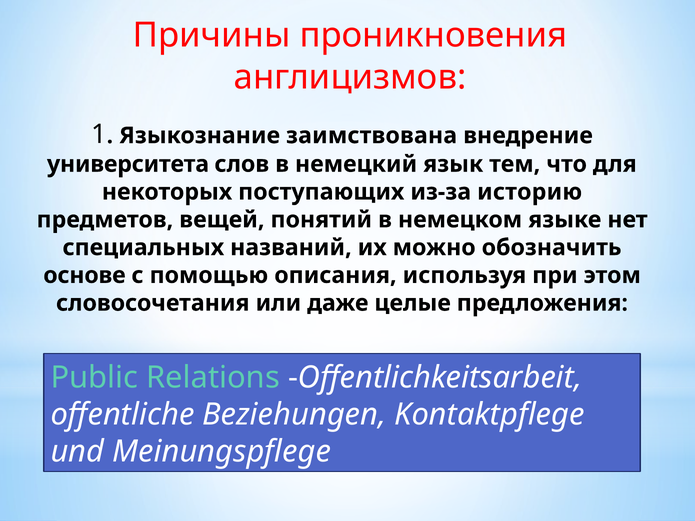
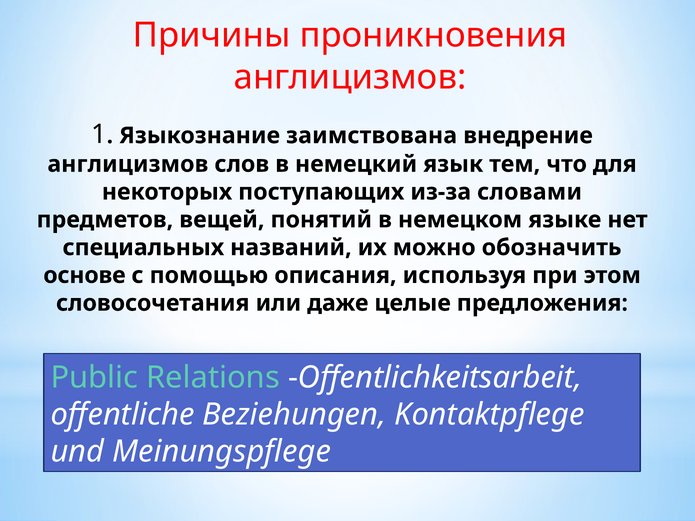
университета at (128, 164): университета -> англицизмов
историю: историю -> словами
